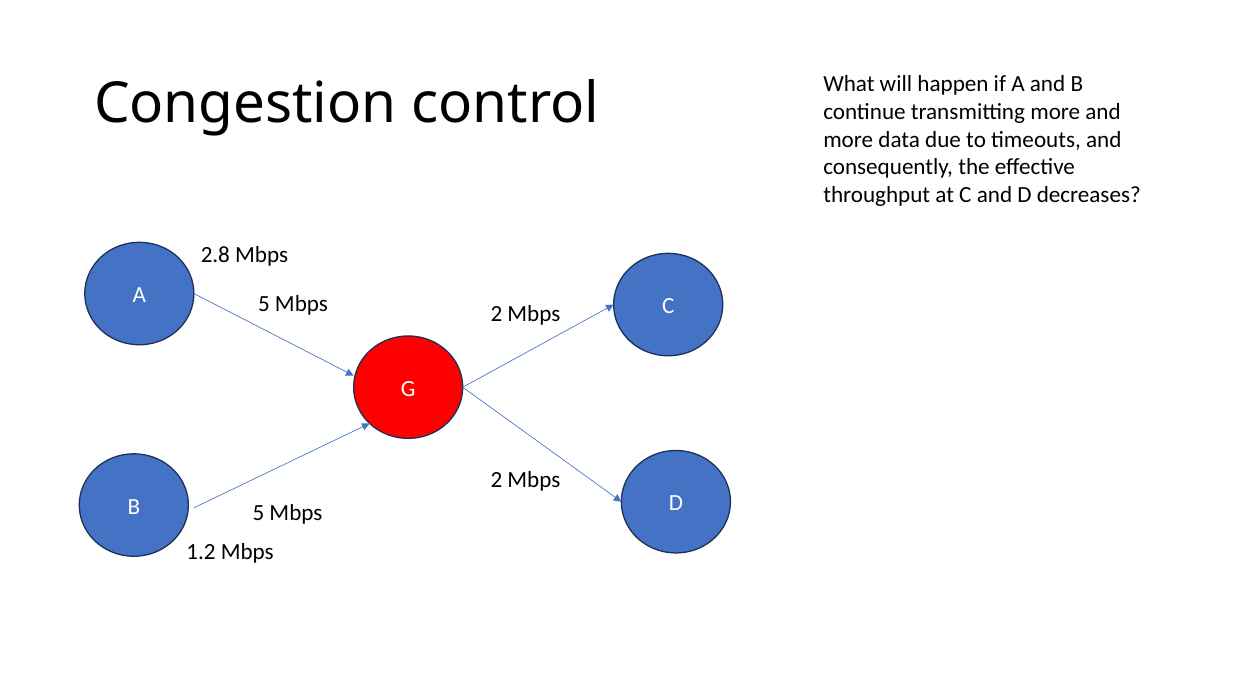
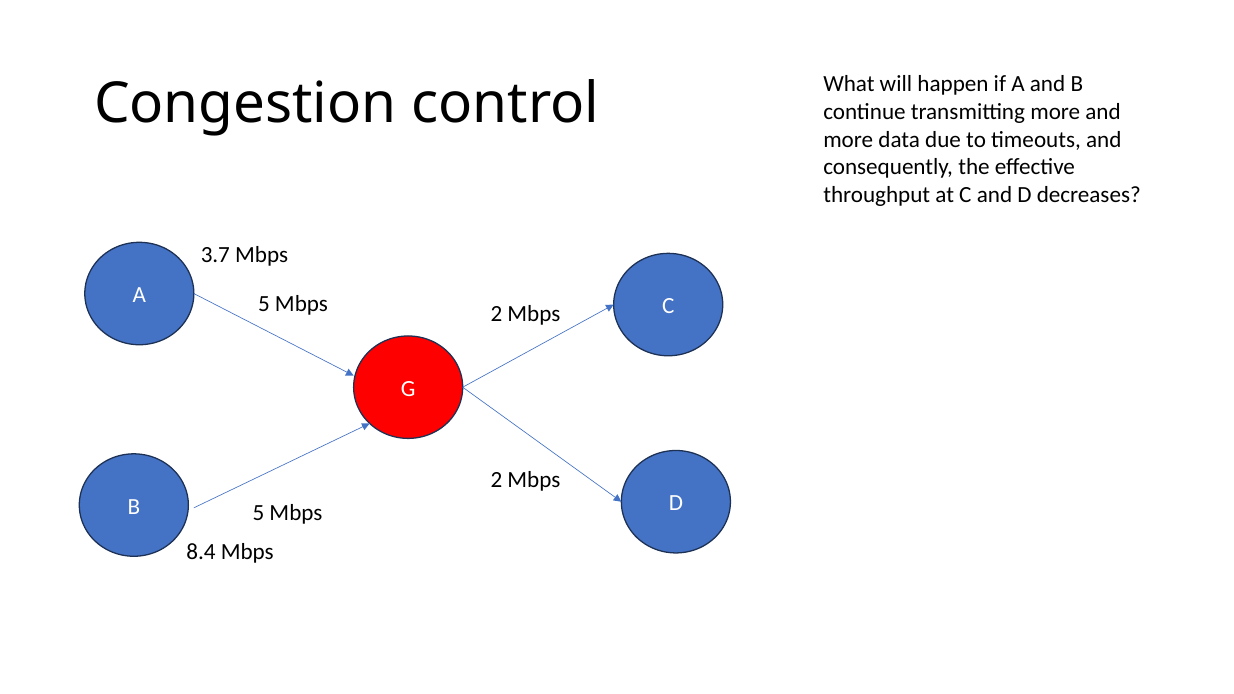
2.8: 2.8 -> 3.7
1.2: 1.2 -> 8.4
